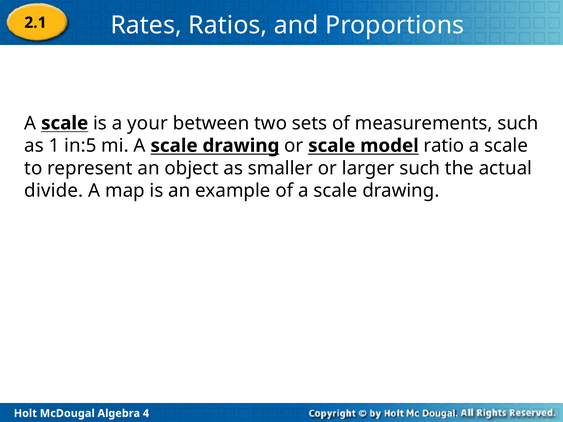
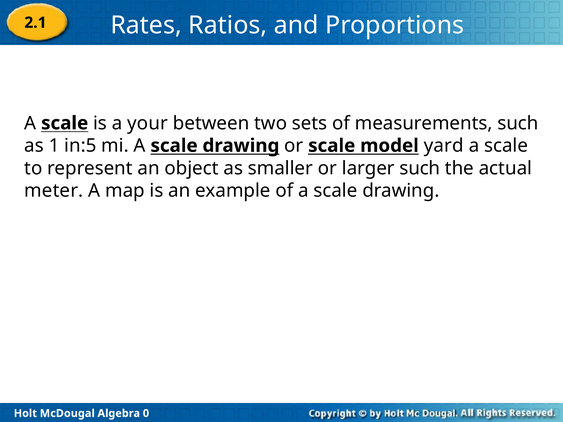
ratio: ratio -> yard
divide: divide -> meter
4: 4 -> 0
